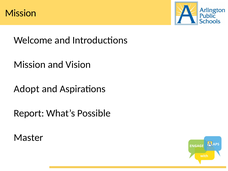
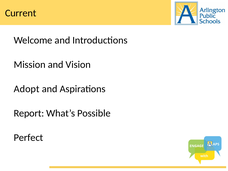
Mission at (21, 13): Mission -> Current
Master: Master -> Perfect
